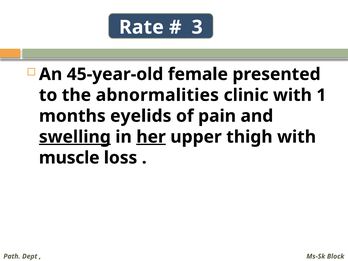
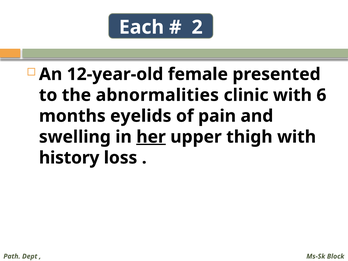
Rate: Rate -> Each
3: 3 -> 2
45-year-old: 45-year-old -> 12-year-old
1: 1 -> 6
swelling underline: present -> none
muscle: muscle -> history
